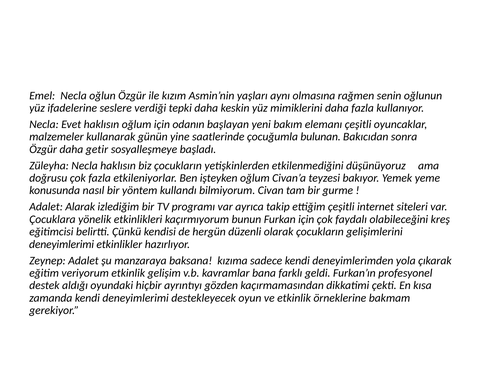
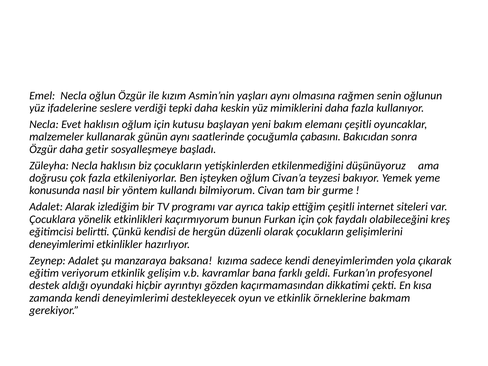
odanın: odanın -> kutusu
günün yine: yine -> aynı
bulunan: bulunan -> çabasını
